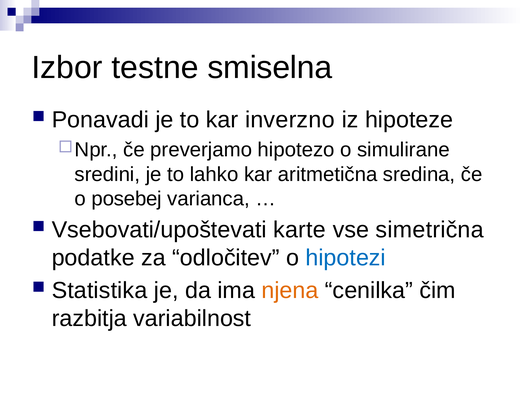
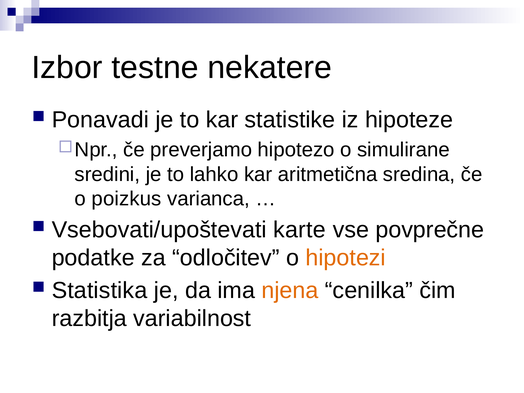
smiselna: smiselna -> nekatere
inverzno: inverzno -> statistike
posebej: posebej -> poizkus
simetrična: simetrična -> povprečne
hipotezi colour: blue -> orange
